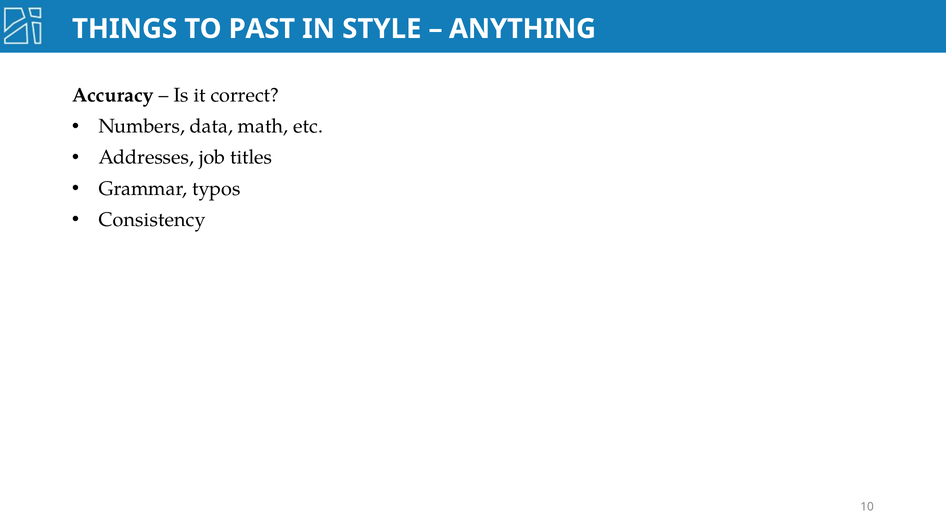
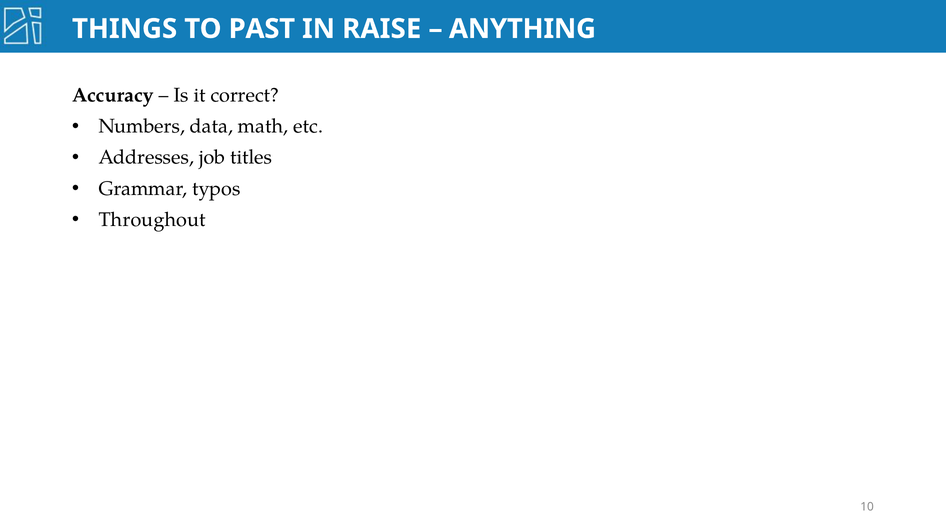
STYLE: STYLE -> RAISE
Consistency: Consistency -> Throughout
